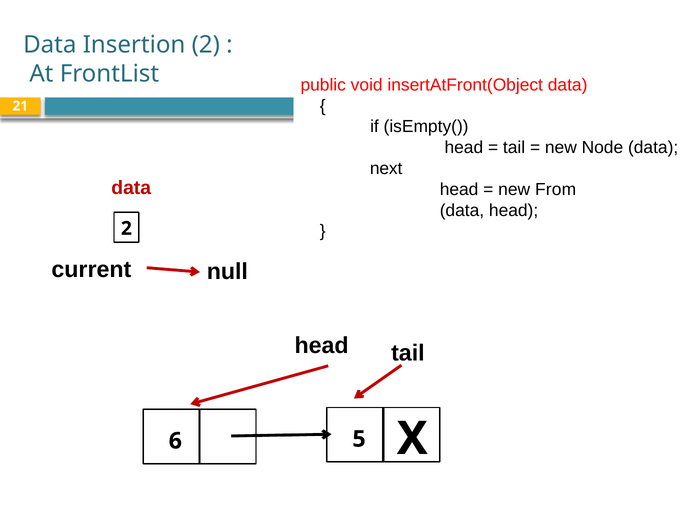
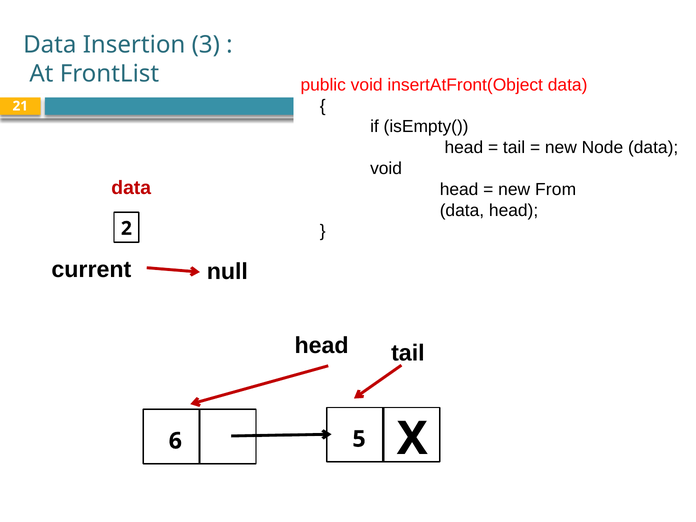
Insertion 2: 2 -> 3
next at (386, 169): next -> void
